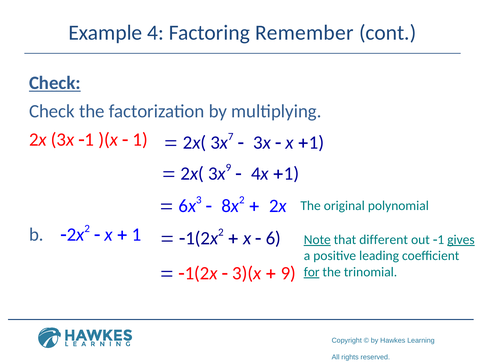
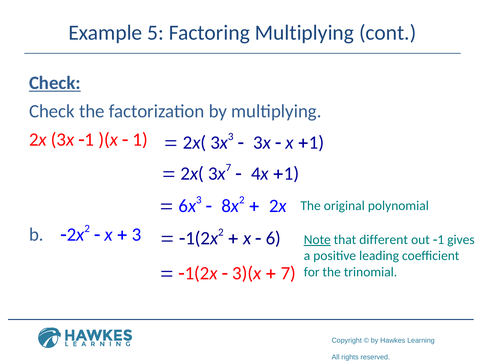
4: 4 -> 5
Factoring Remember: Remember -> Multiplying
3x 7: 7 -> 3
3x 9: 9 -> 7
1 at (137, 235): 1 -> 3
gives underline: present -> none
9 at (288, 273): 9 -> 7
for underline: present -> none
